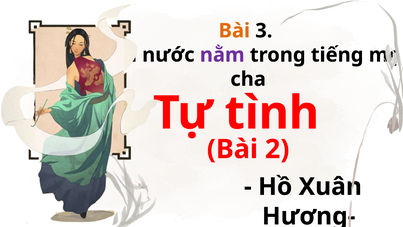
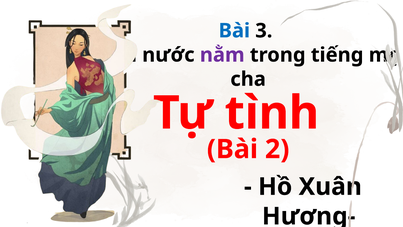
Bài at (234, 31) colour: orange -> blue
